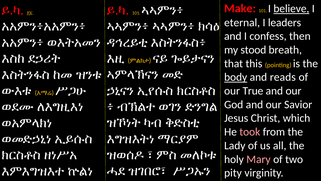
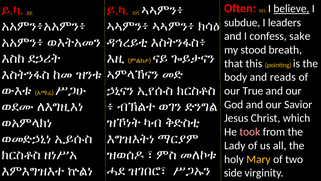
Make: Make -> Often
eternal: eternal -> subdue
then: then -> sake
body underline: present -> none
Mary colour: pink -> yellow
pity: pity -> side
